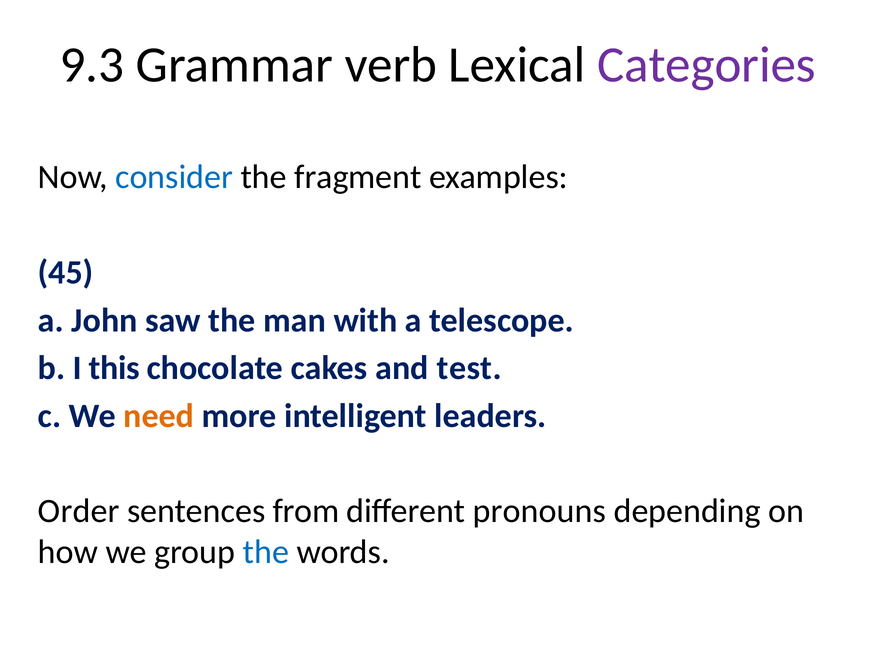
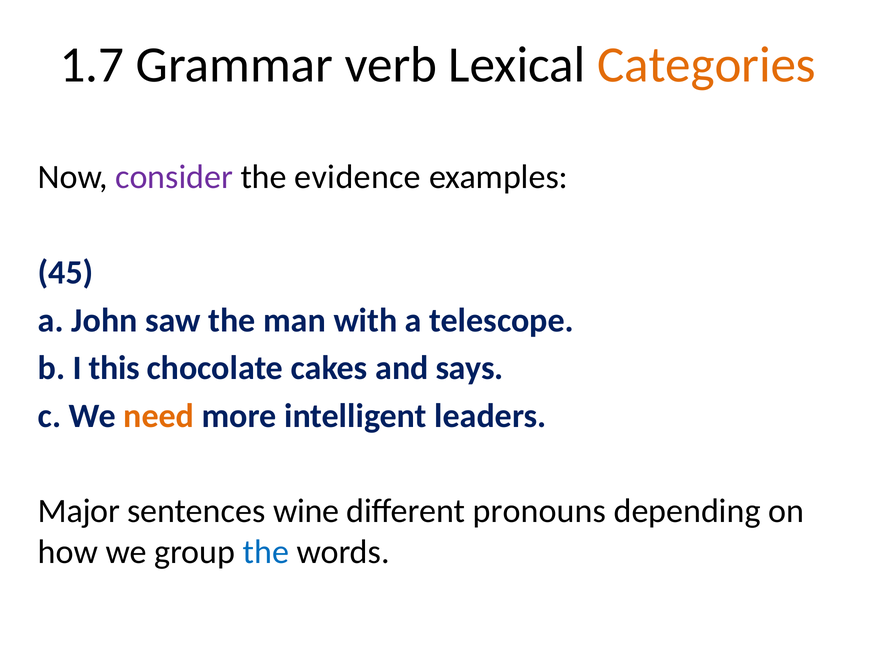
9.3: 9.3 -> 1.7
Categories colour: purple -> orange
consider colour: blue -> purple
fragment: fragment -> evidence
test: test -> says
Order: Order -> Major
from: from -> wine
